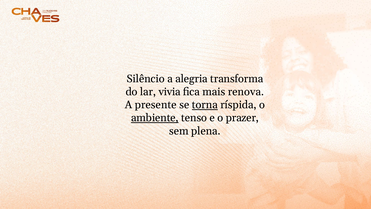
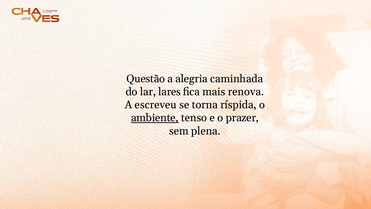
Silêncio: Silêncio -> Questão
transforma: transforma -> caminhada
vivia: vivia -> lares
presente: presente -> escreveu
torna underline: present -> none
